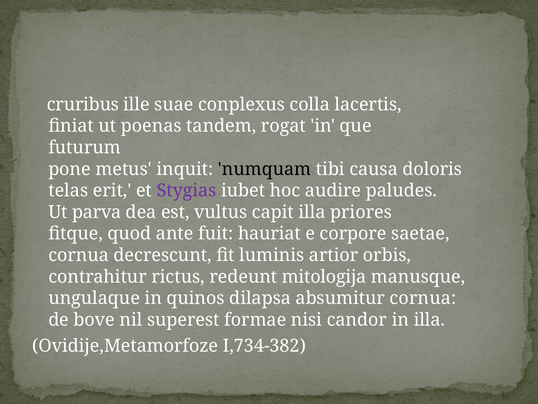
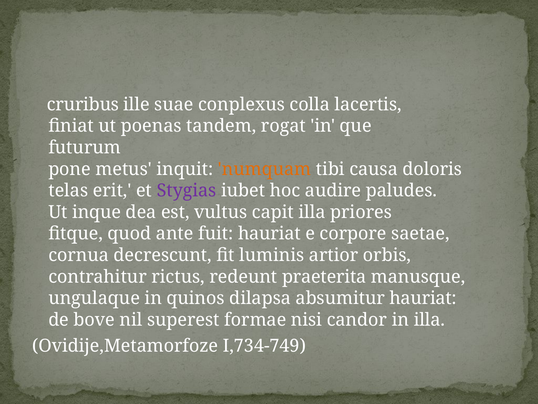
numquam colour: black -> orange
parva: parva -> inque
mitologija: mitologija -> praeterita
absumitur cornua: cornua -> hauriat
I,734-382: I,734-382 -> I,734-749
